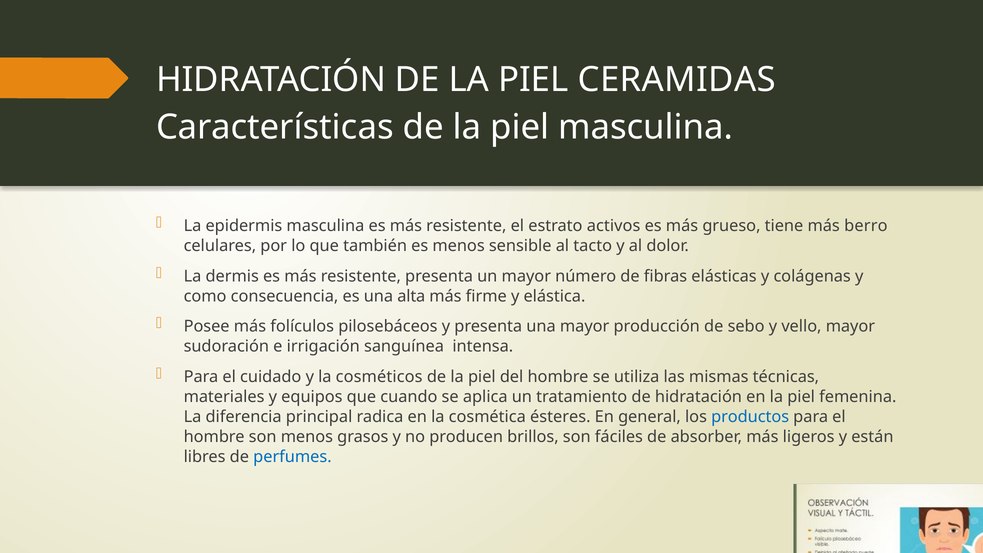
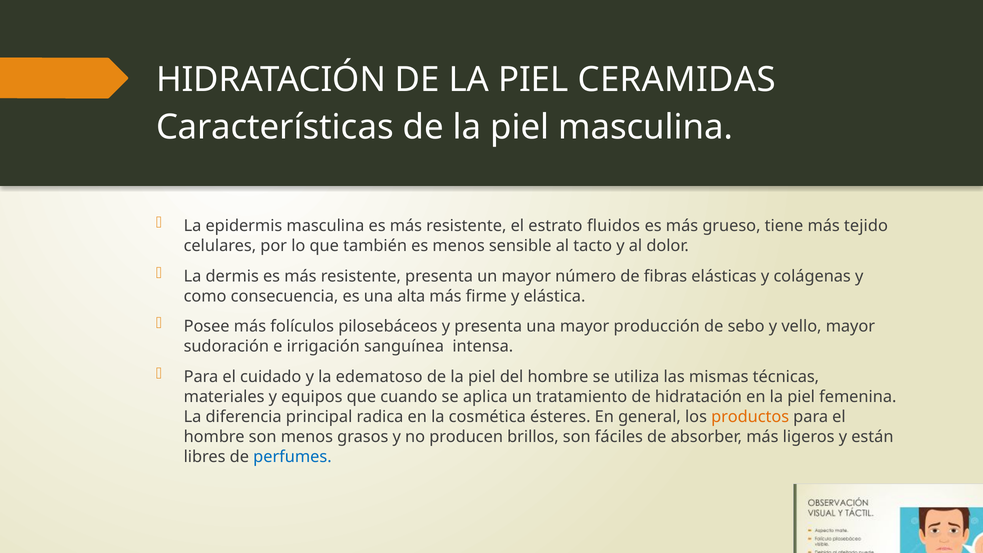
activos: activos -> fluidos
berro: berro -> tejido
cosméticos: cosméticos -> edematoso
productos colour: blue -> orange
